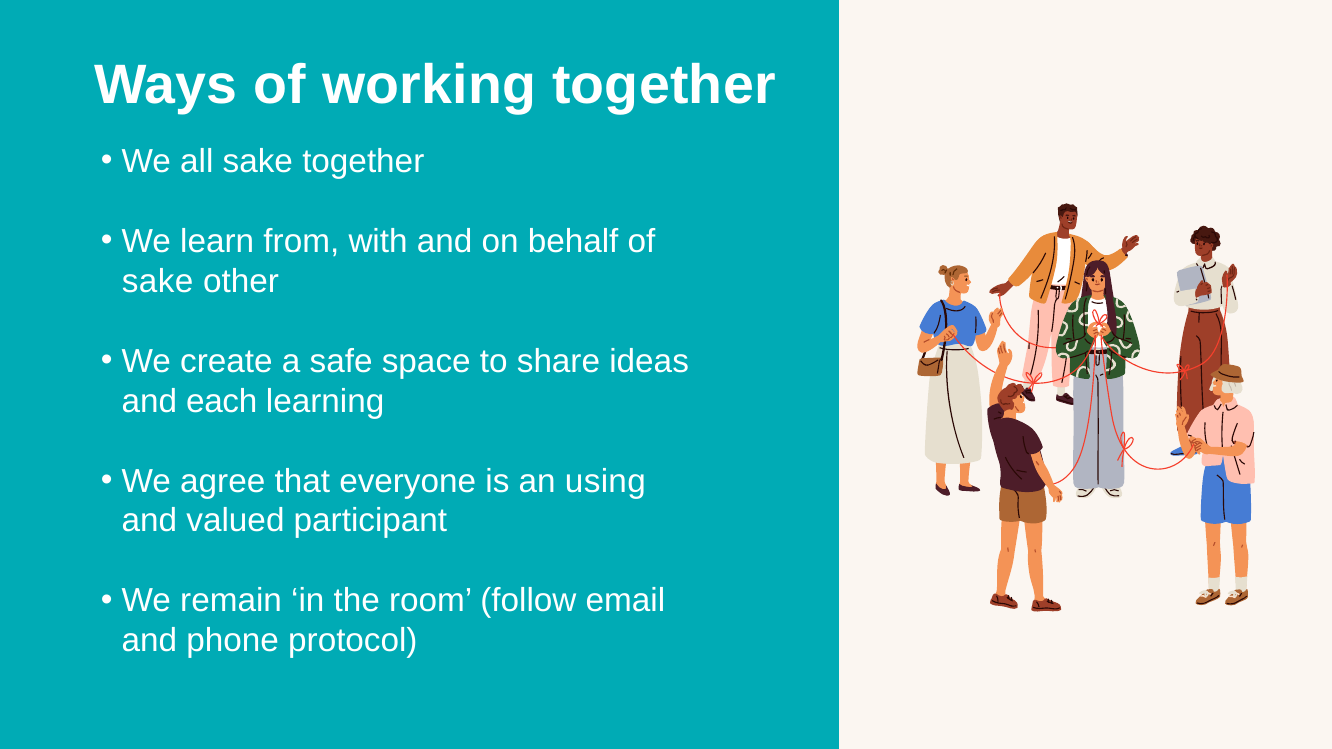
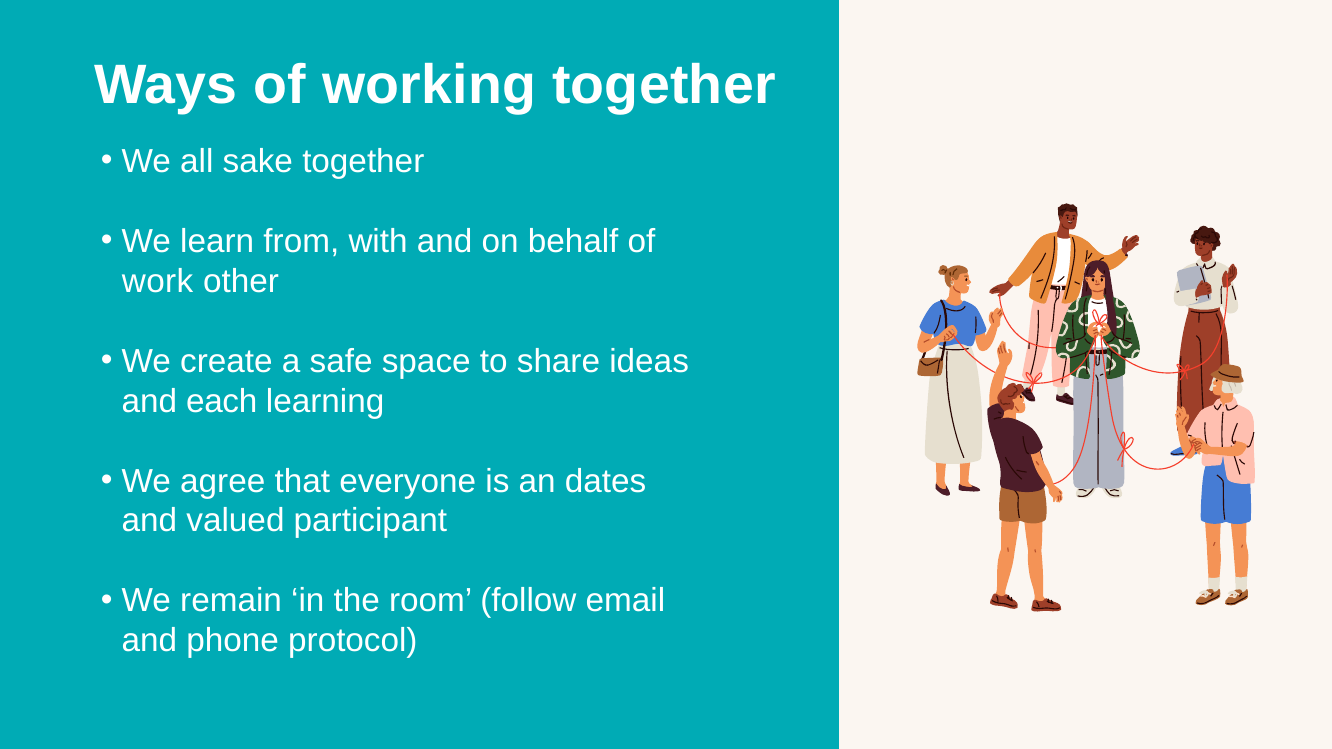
sake at (158, 281): sake -> work
using: using -> dates
